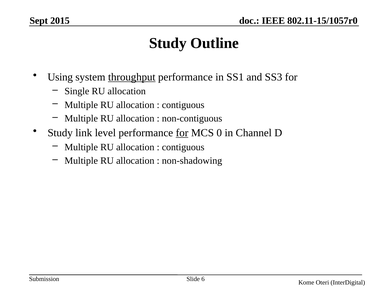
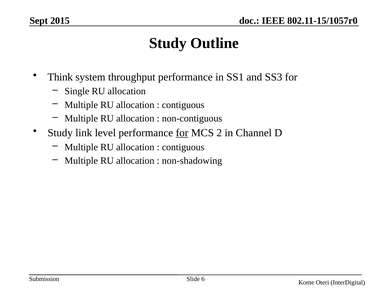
Using: Using -> Think
throughput underline: present -> none
0: 0 -> 2
